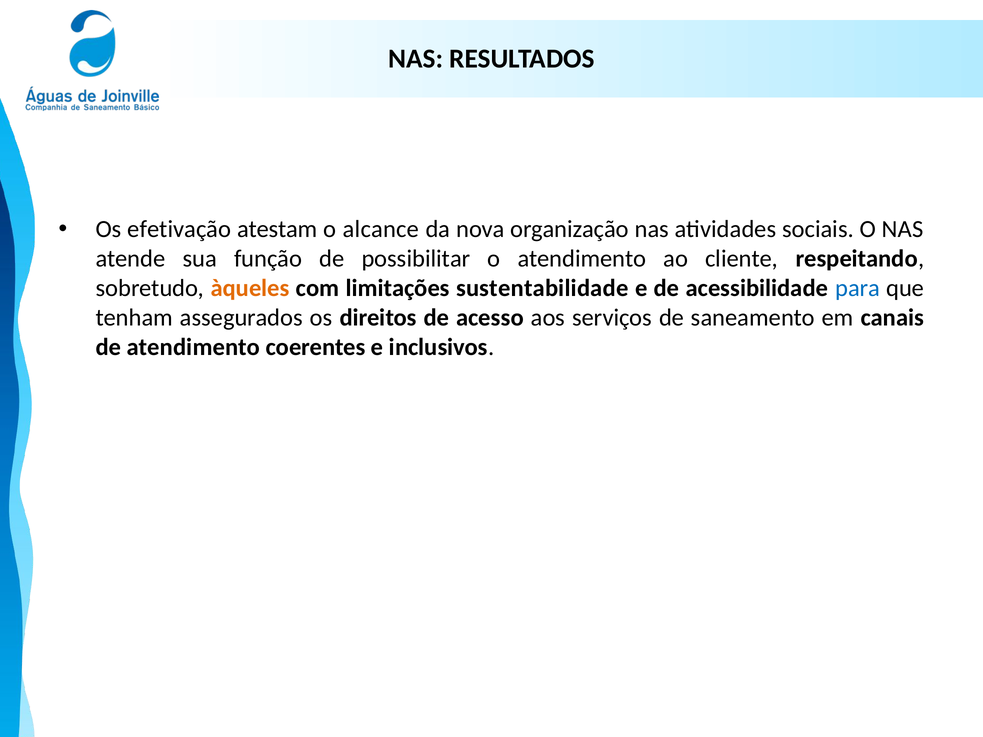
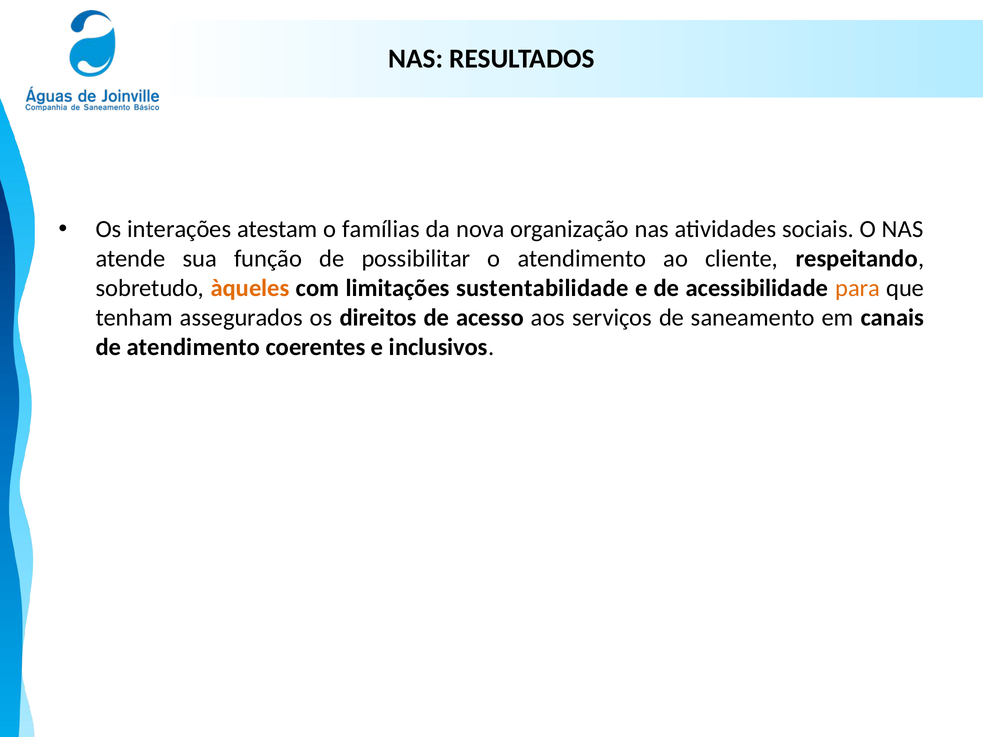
efetivação: efetivação -> interações
alcance: alcance -> famílias
para colour: blue -> orange
